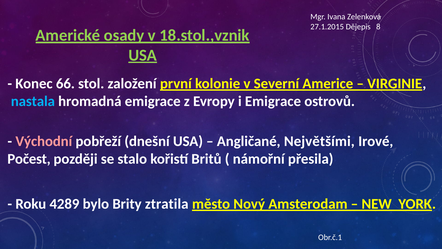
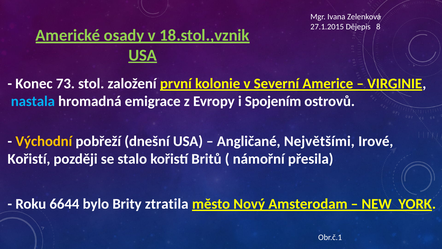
66: 66 -> 73
i Emigrace: Emigrace -> Spojením
Východní colour: pink -> yellow
Počest at (29, 159): Počest -> Kořistí
4289: 4289 -> 6644
